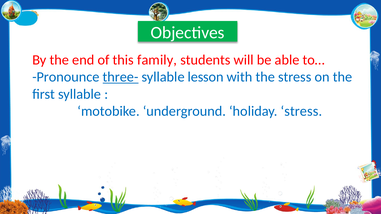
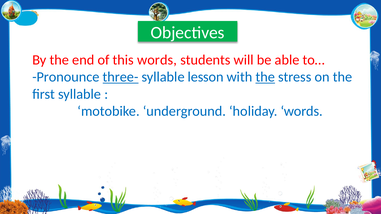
this family: family -> words
the at (265, 77) underline: none -> present
holiday stress: stress -> words
